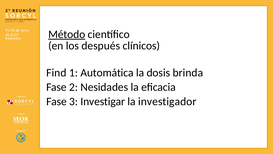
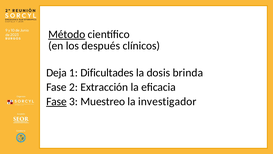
Find: Find -> Deja
Automática: Automática -> Dificultades
Nesidades: Nesidades -> Extracción
Fase at (56, 101) underline: none -> present
Investigar: Investigar -> Muestreo
